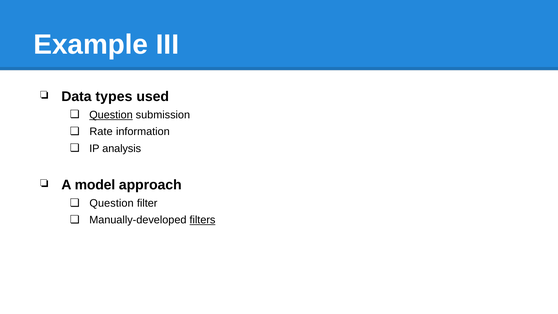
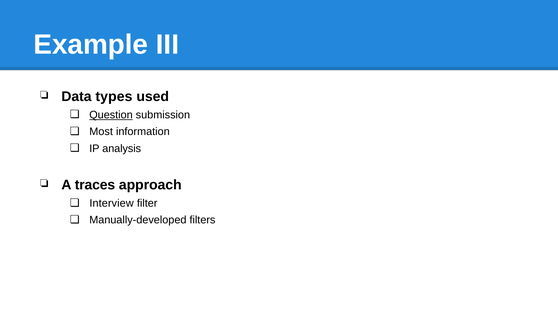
Rate: Rate -> Most
model: model -> traces
Question at (112, 203): Question -> Interview
filters underline: present -> none
